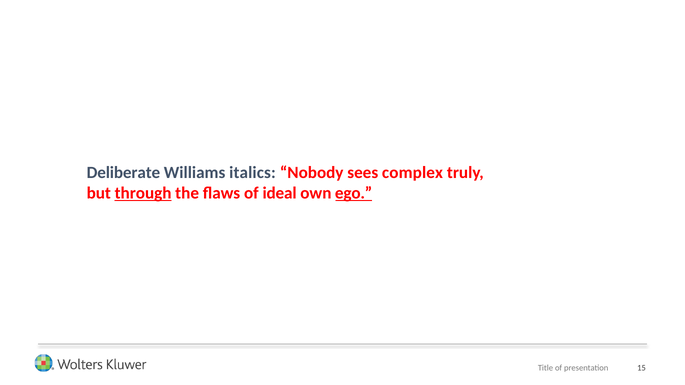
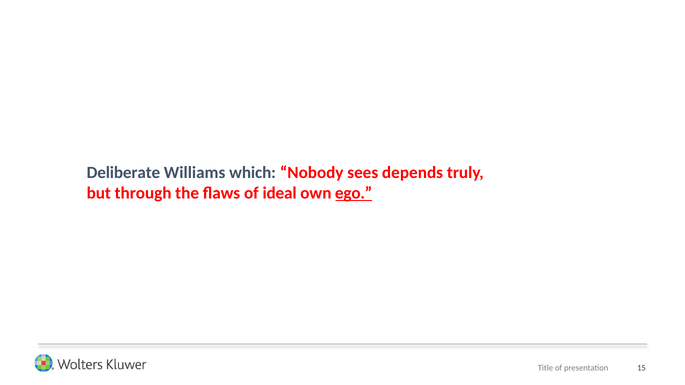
italics: italics -> which
complex: complex -> depends
through underline: present -> none
